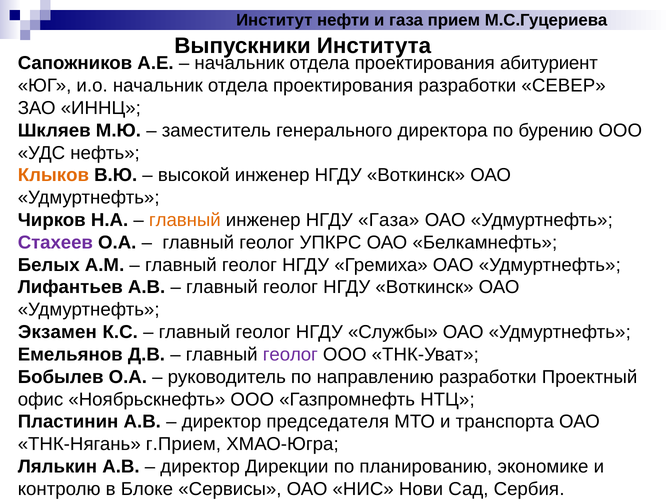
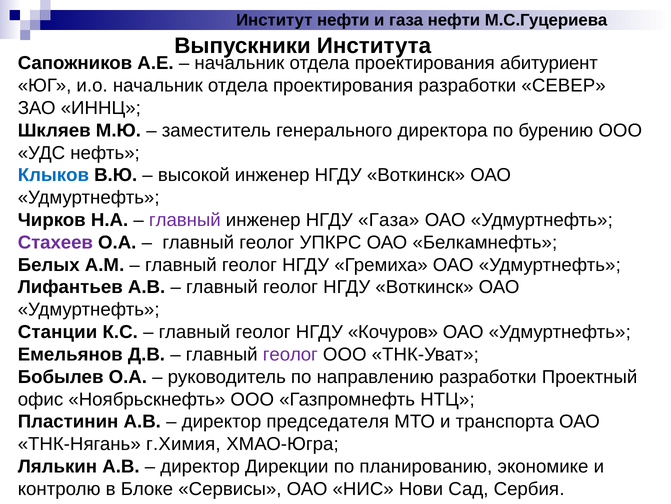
газа прием: прием -> нефти
Клыков colour: orange -> blue
главный at (185, 220) colour: orange -> purple
Экзамен: Экзамен -> Станции
Службы: Службы -> Кочуров
г.Прием: г.Прием -> г.Химия
